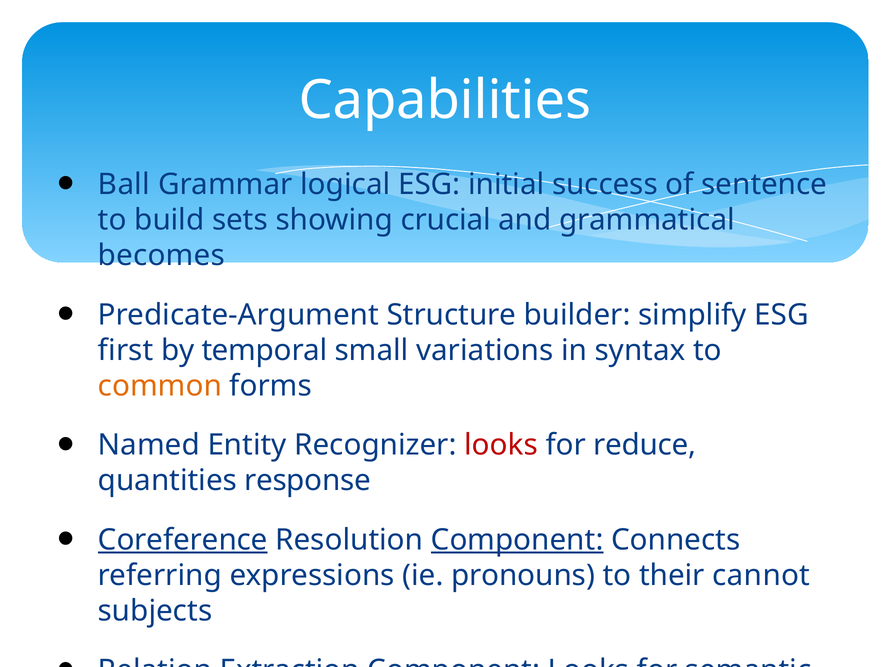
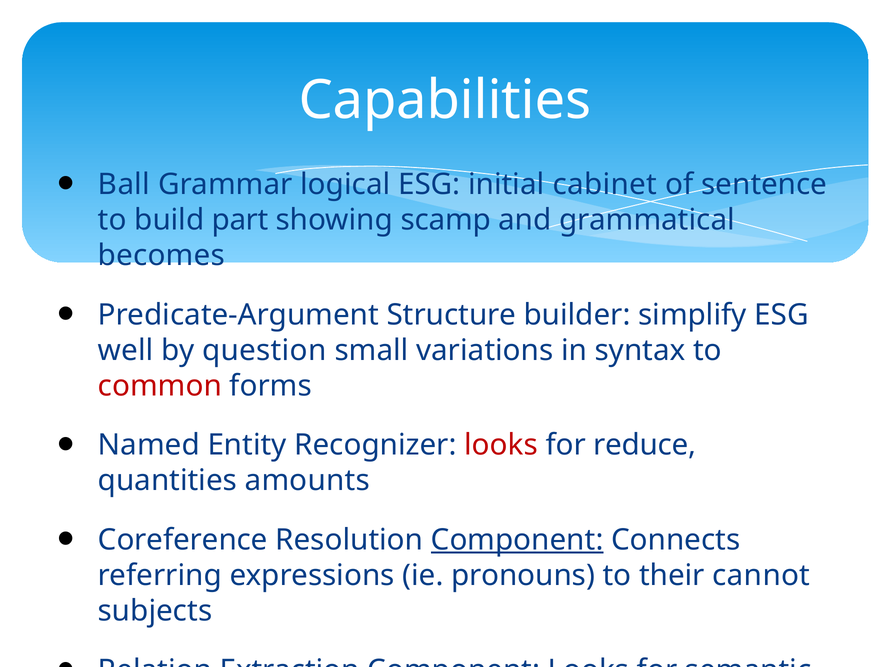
success: success -> cabinet
sets: sets -> part
crucial: crucial -> scamp
first: first -> well
temporal: temporal -> question
common colour: orange -> red
response: response -> amounts
Coreference underline: present -> none
